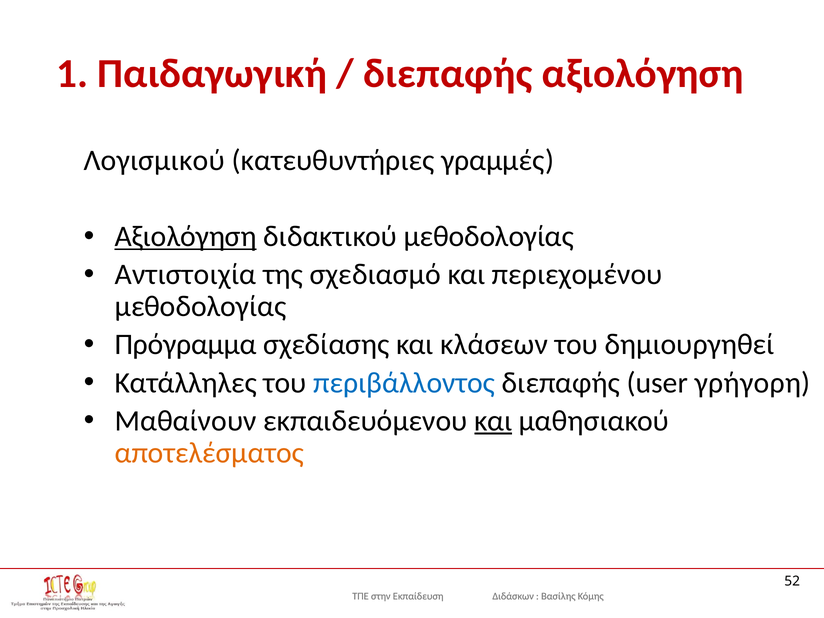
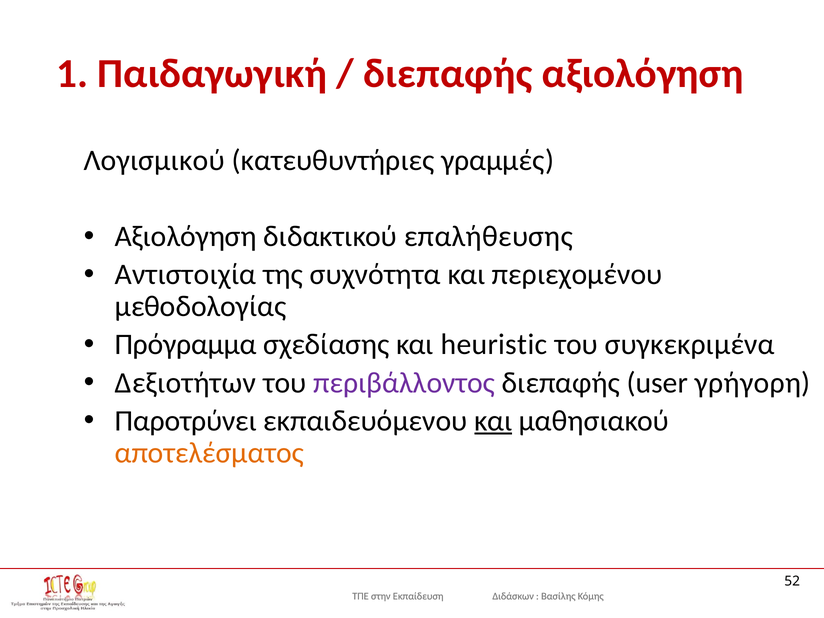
Αξιολόγηση at (186, 236) underline: present -> none
διδακτικού µεθοδολογίας: µεθοδολογίας -> επαλήθευσης
σχεδιασμό: σχεδιασμό -> συχνότητα
κλάσεων: κλάσεων -> heuristic
δημιουργηθεί: δημιουργηθεί -> συγκεκριμένα
Κατάλληλες: Κατάλληλες -> Δεξιοτήτων
περιβάλλοντος colour: blue -> purple
Μαθαίνουν: Μαθαίνουν -> Παροτρύνει
